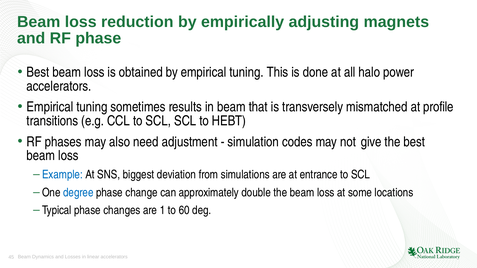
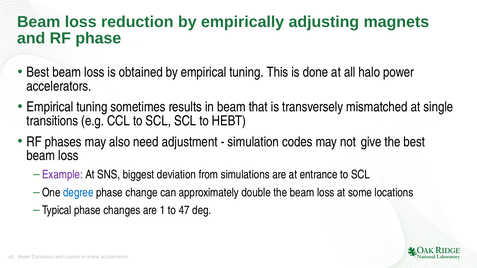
profile: profile -> single
Example colour: blue -> purple
60: 60 -> 47
